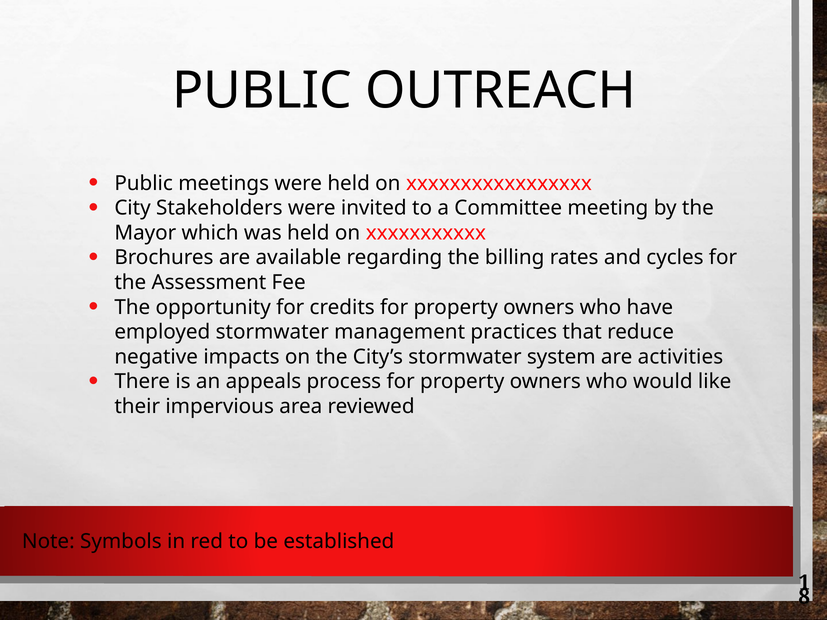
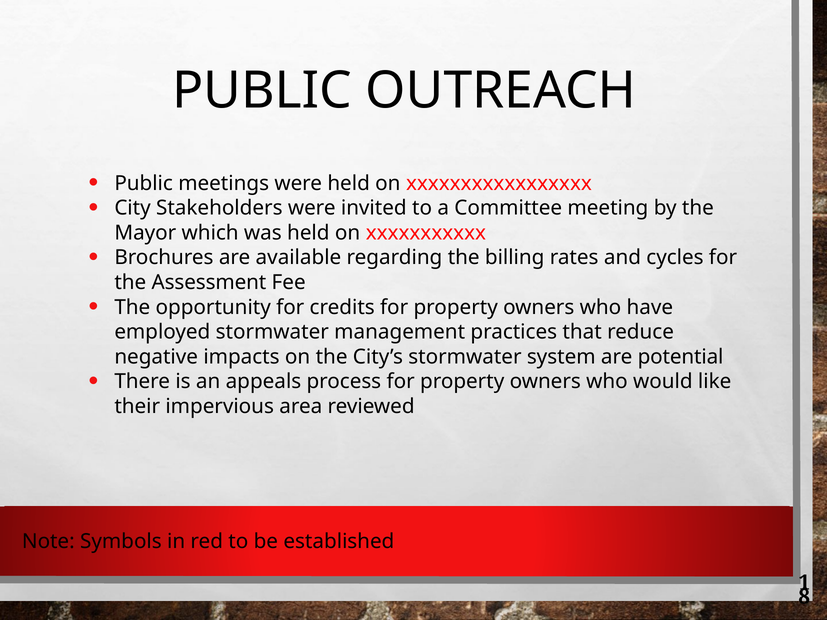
activities: activities -> potential
